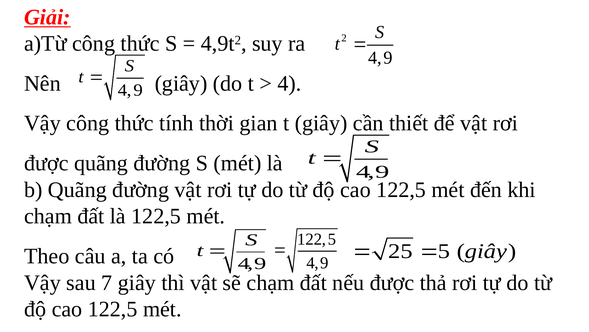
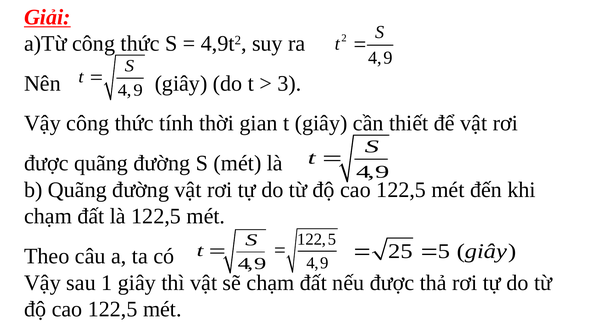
4: 4 -> 3
7: 7 -> 1
